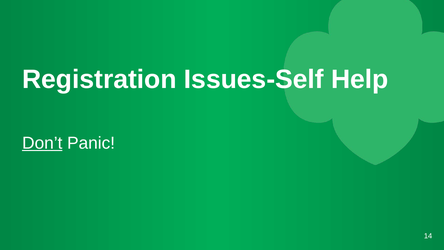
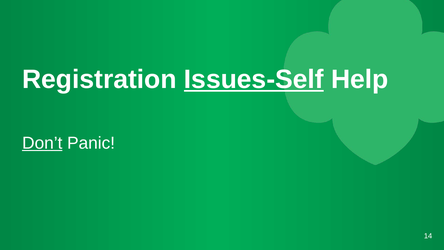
Issues-Self underline: none -> present
